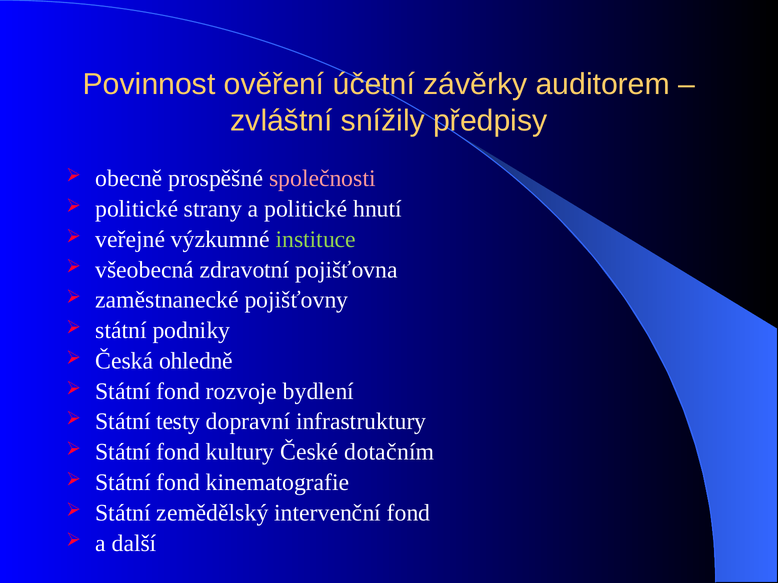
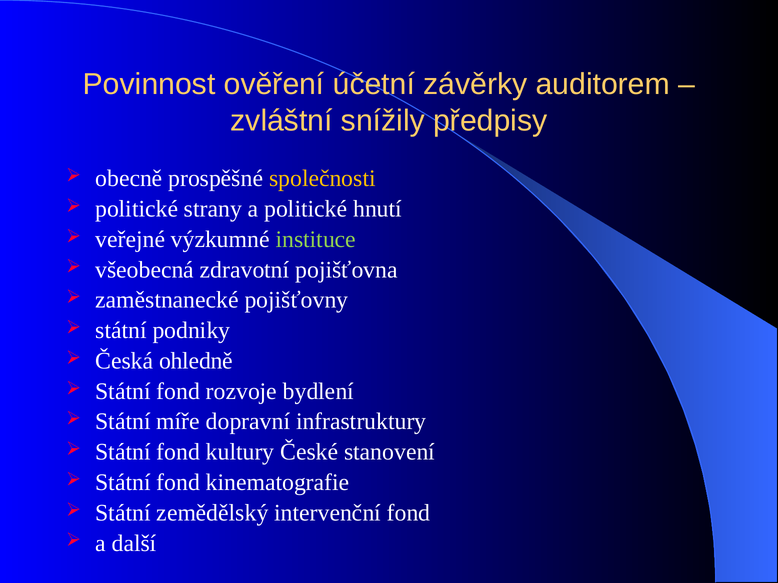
společnosti colour: pink -> yellow
testy: testy -> míře
dotačním: dotačním -> stanovení
